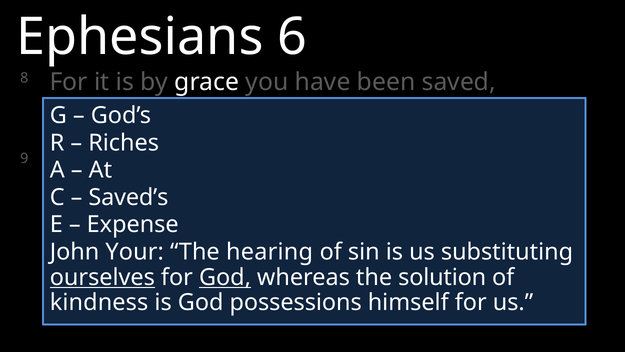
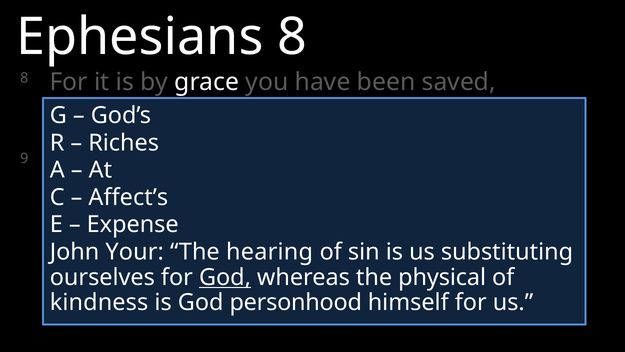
Ephesians 6: 6 -> 8
Saved’s: Saved’s -> Affect’s
ourselves underline: present -> none
solution: solution -> physical
possessions: possessions -> personhood
